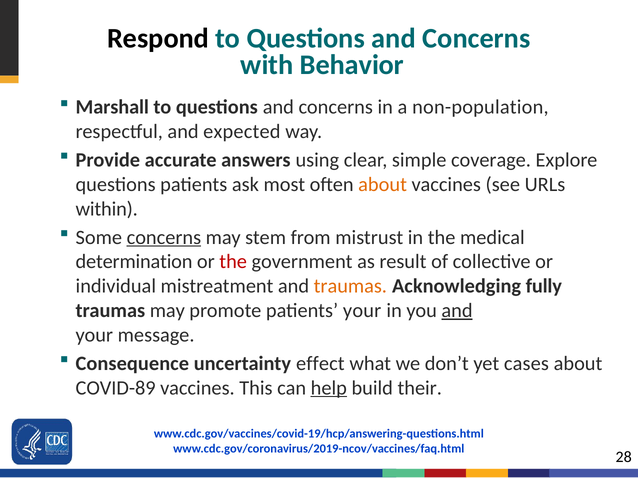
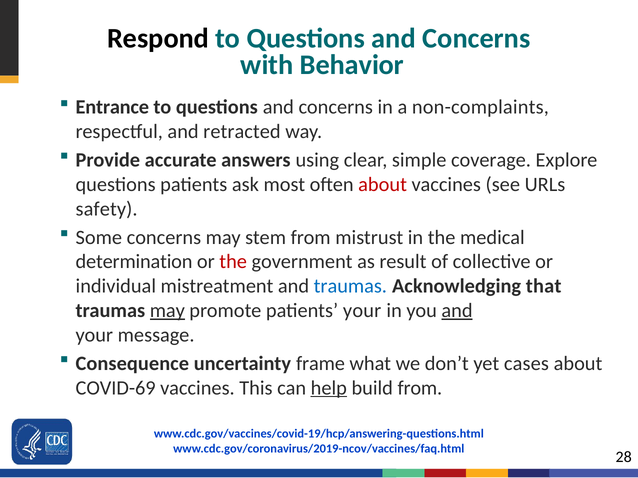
Marshall: Marshall -> Entrance
non-population: non-population -> non-complaints
expected: expected -> retracted
about at (383, 185) colour: orange -> red
within: within -> safety
concerns at (164, 238) underline: present -> none
traumas at (350, 286) colour: orange -> blue
fully: fully -> that
may at (167, 311) underline: none -> present
effect: effect -> frame
COVID-89: COVID-89 -> COVID-69
build their: their -> from
